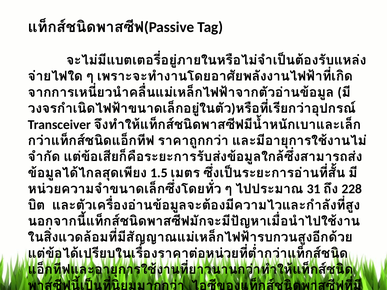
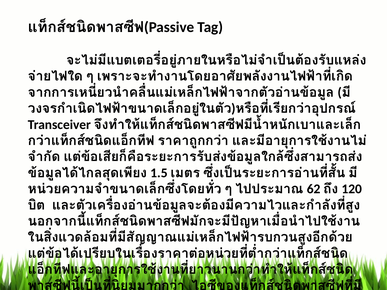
31: 31 -> 62
228: 228 -> 120
